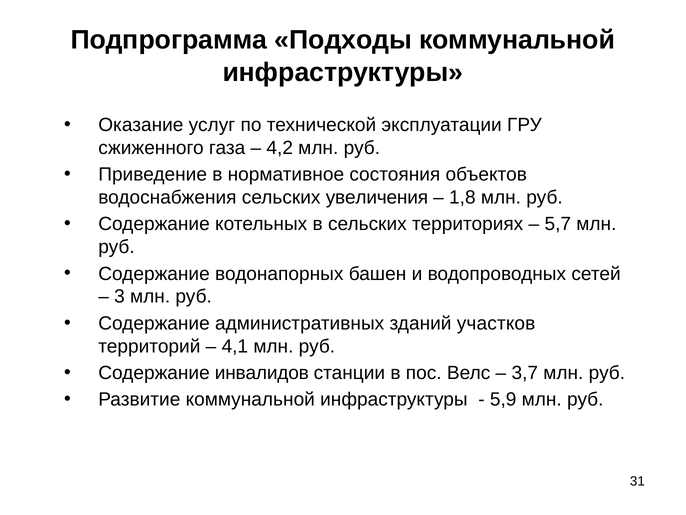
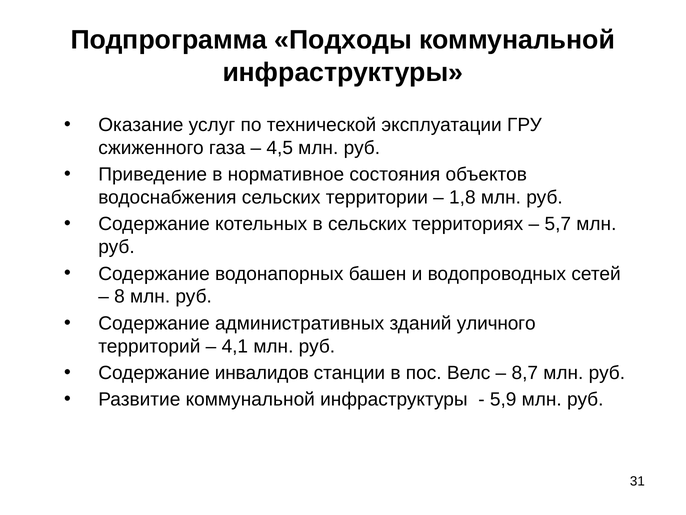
4,2: 4,2 -> 4,5
увеличения: увеличения -> территории
3: 3 -> 8
участков: участков -> уличного
3,7: 3,7 -> 8,7
